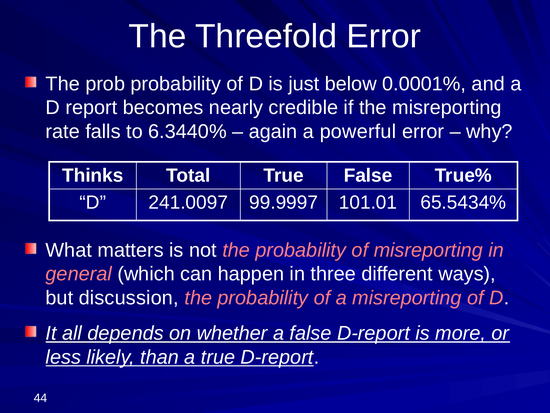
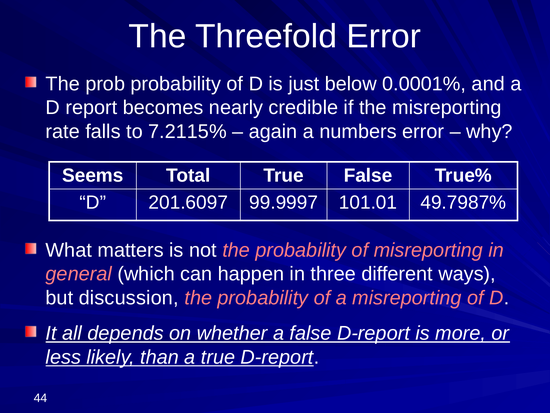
6.3440%: 6.3440% -> 7.2115%
powerful: powerful -> numbers
Thinks: Thinks -> Seems
241.0097: 241.0097 -> 201.6097
65.5434%: 65.5434% -> 49.7987%
